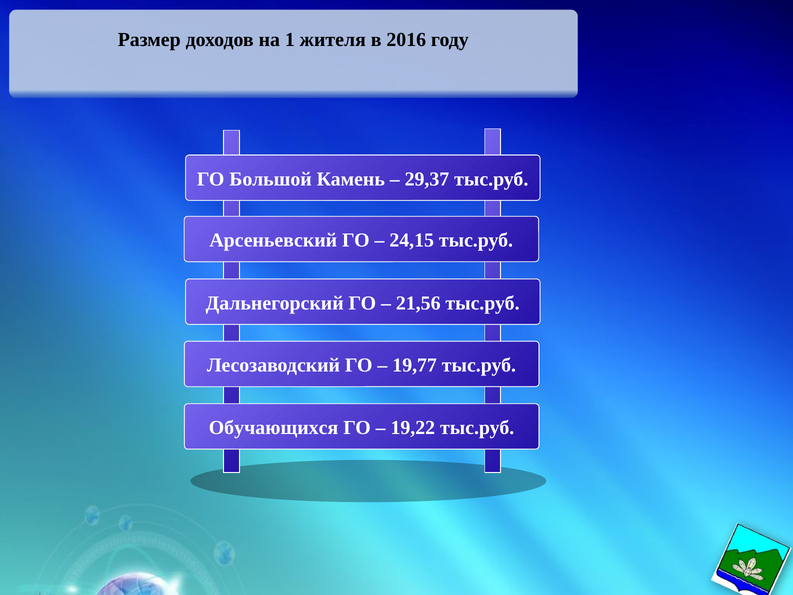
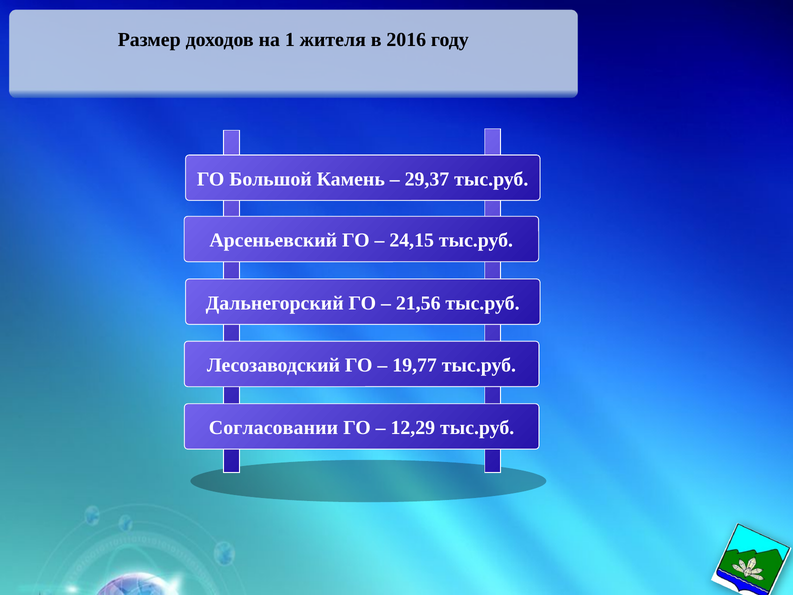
Обучающихся: Обучающихся -> Согласовании
19,22: 19,22 -> 12,29
